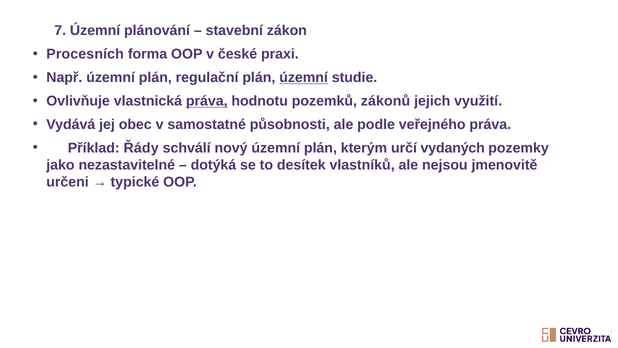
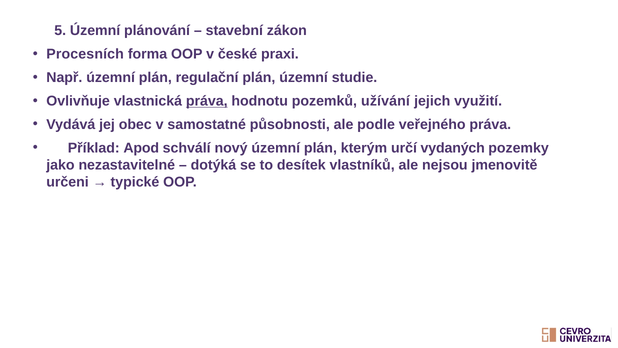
7: 7 -> 5
územní at (304, 78) underline: present -> none
zákonů: zákonů -> užívání
Řády: Řády -> Apod
